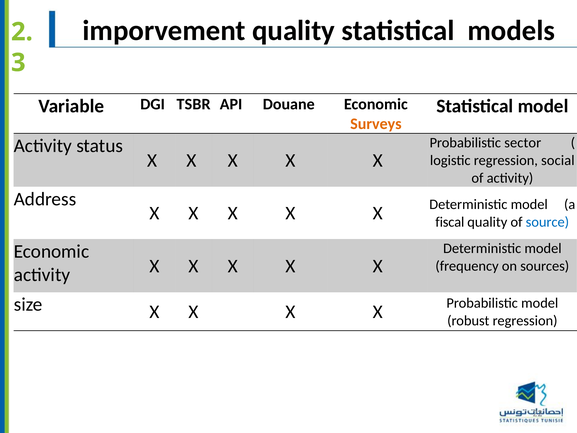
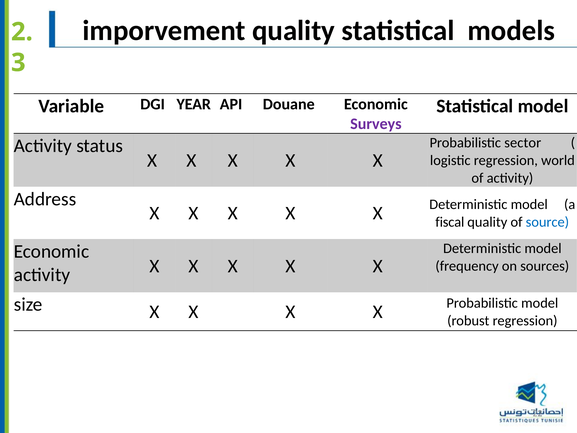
TSBR: TSBR -> YEAR
Surveys colour: orange -> purple
social: social -> world
